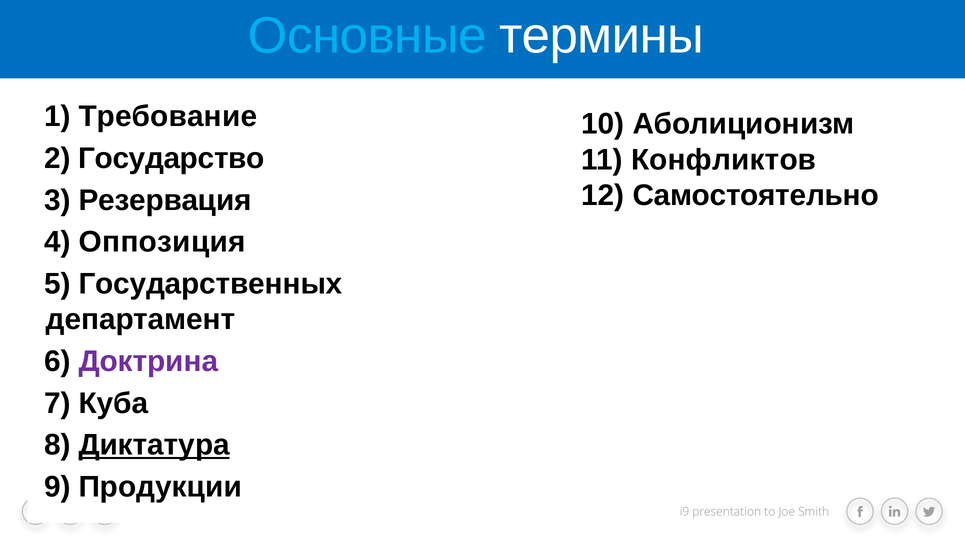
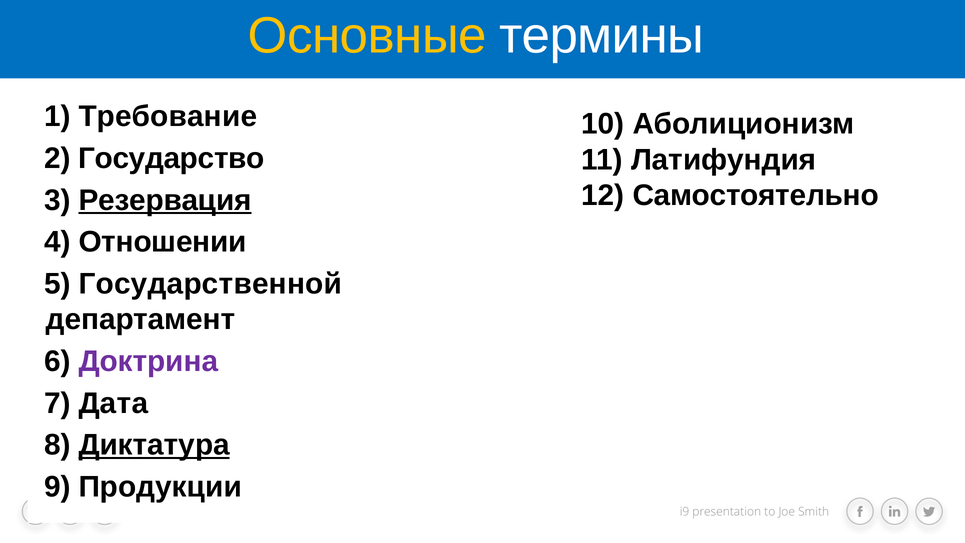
Основные colour: light blue -> yellow
Конфликтов: Конфликтов -> Латифундия
Резервация underline: none -> present
Оппозиция: Оппозиция -> Отношении
Государственных: Государственных -> Государственной
Куба: Куба -> Дата
